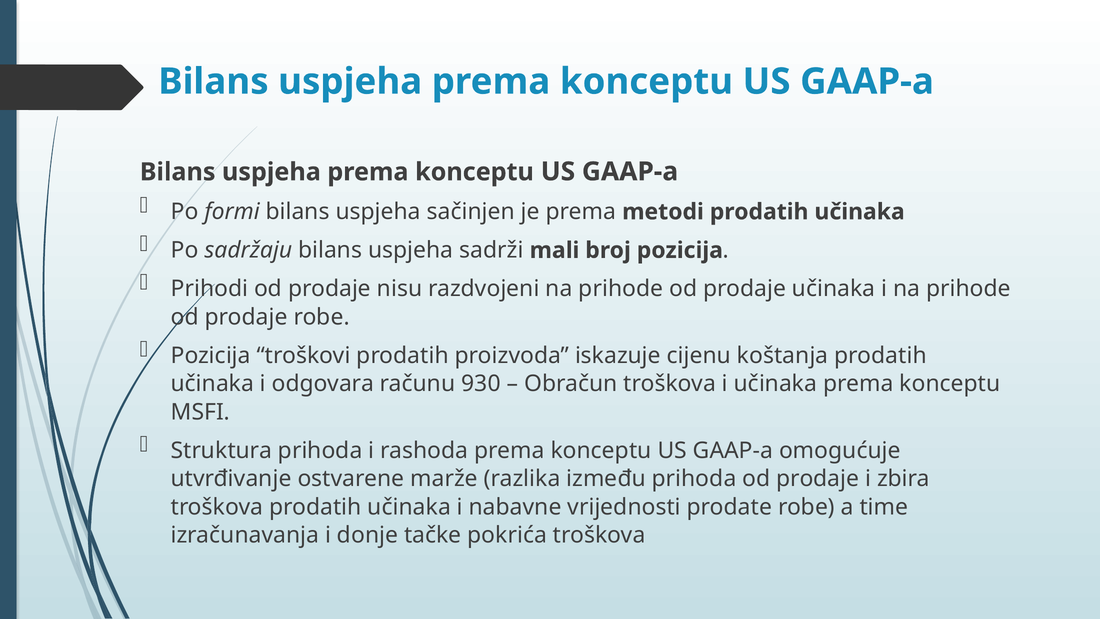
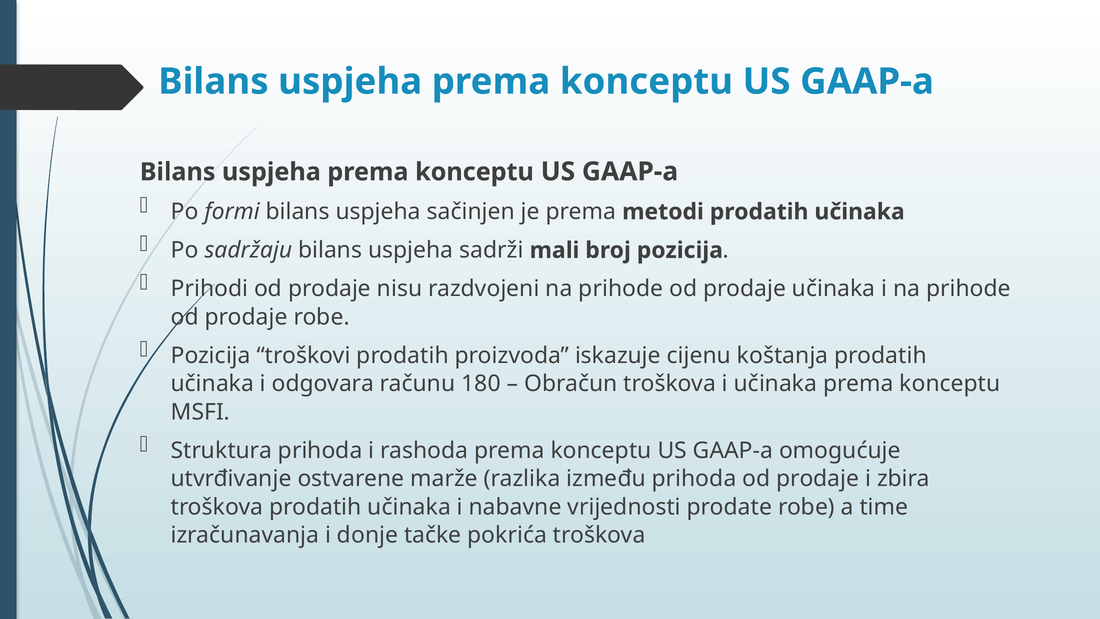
930: 930 -> 180
